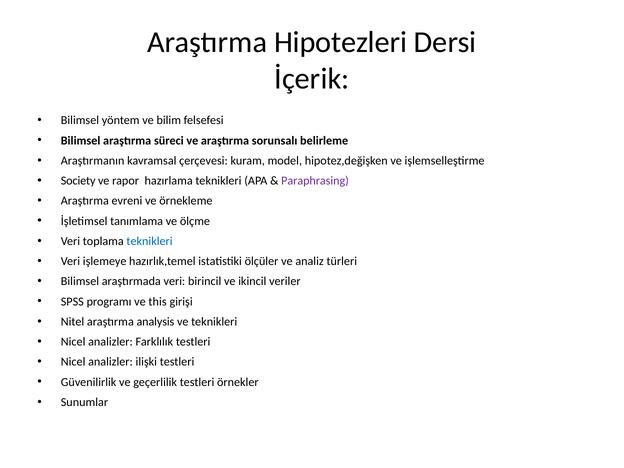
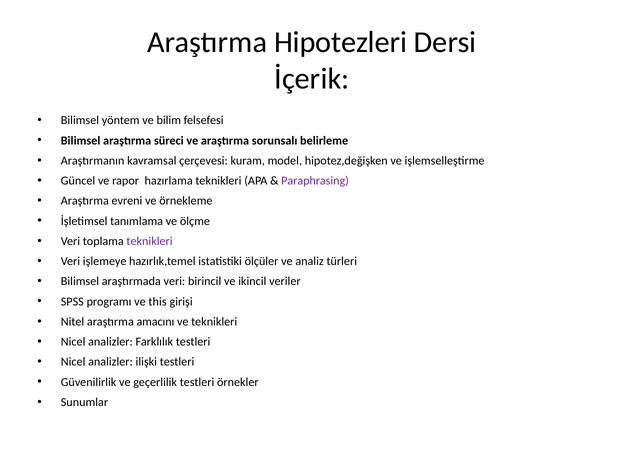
Society: Society -> Güncel
teknikleri at (150, 241) colour: blue -> purple
analysis: analysis -> amacını
